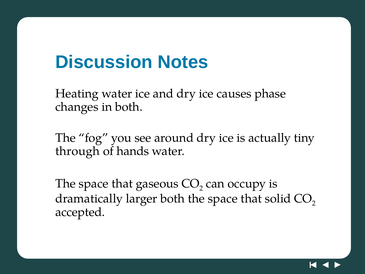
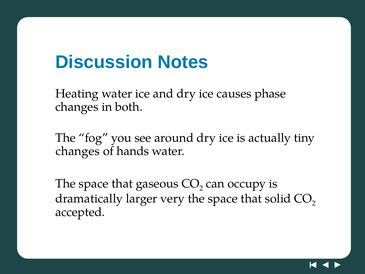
through at (78, 151): through -> changes
larger both: both -> very
